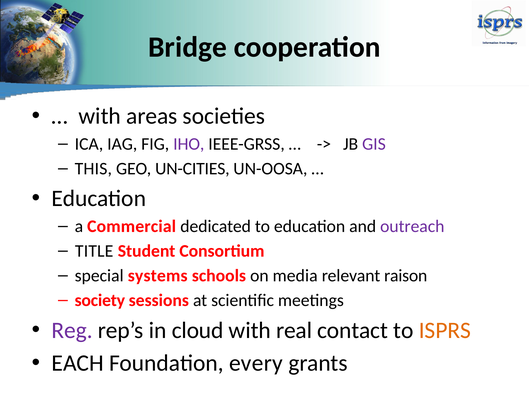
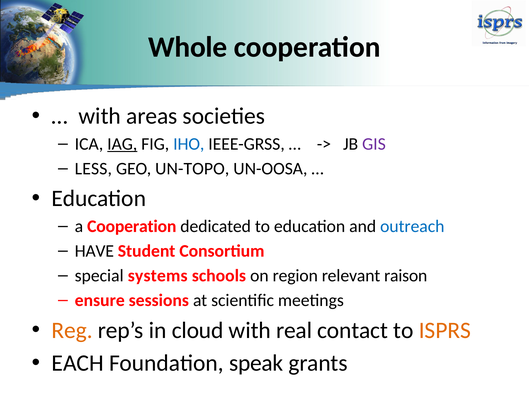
Bridge: Bridge -> Whole
IAG underline: none -> present
IHO colour: purple -> blue
THIS: THIS -> LESS
UN-CITIES: UN-CITIES -> UN-TOPO
a Commercial: Commercial -> Cooperation
outreach colour: purple -> blue
TITLE: TITLE -> HAVE
media: media -> region
society: society -> ensure
Reg colour: purple -> orange
every: every -> speak
